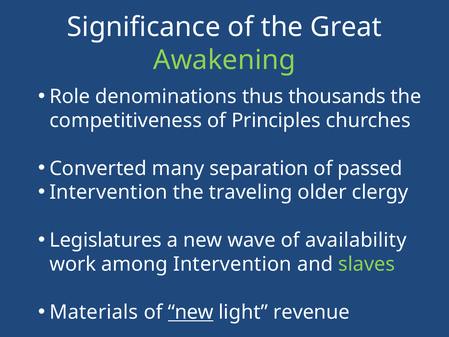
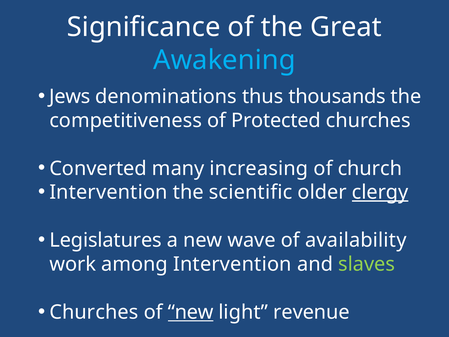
Awakening colour: light green -> light blue
Role: Role -> Jews
Principles: Principles -> Protected
separation: separation -> increasing
passed: passed -> church
traveling: traveling -> scientific
clergy underline: none -> present
Materials at (94, 312): Materials -> Churches
